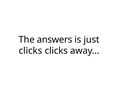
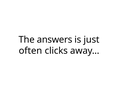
clicks at (30, 50): clicks -> often
